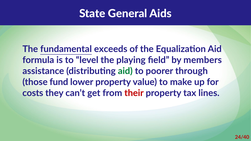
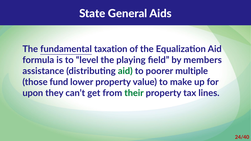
exceeds: exceeds -> taxation
through: through -> multiple
costs: costs -> upon
their colour: red -> green
